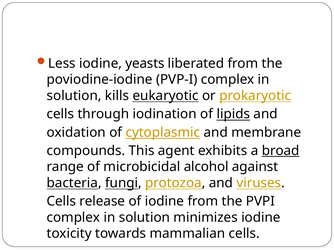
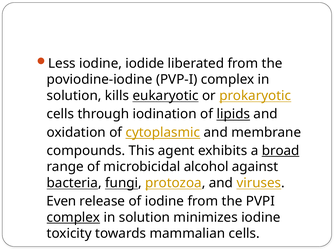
yeasts: yeasts -> iodide
Cells at (61, 202): Cells -> Even
complex at (73, 218) underline: none -> present
